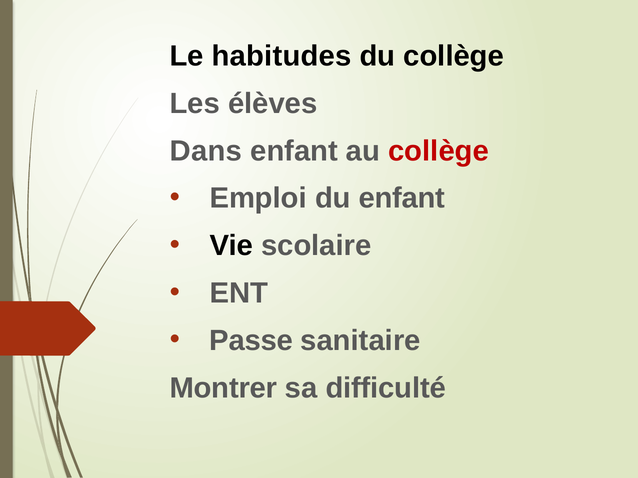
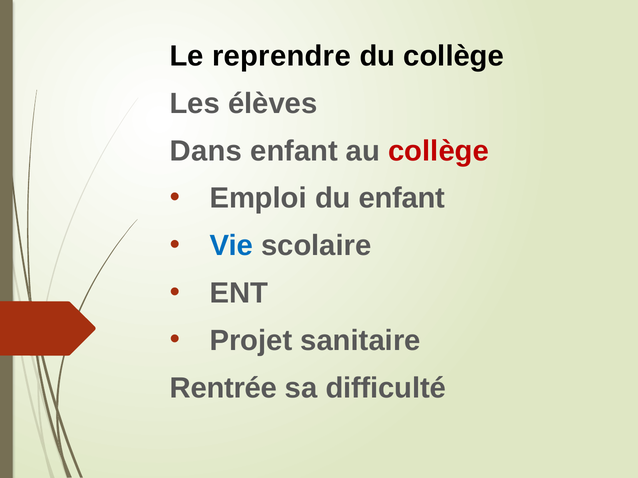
habitudes: habitudes -> reprendre
Vie colour: black -> blue
Passe: Passe -> Projet
Montrer: Montrer -> Rentrée
